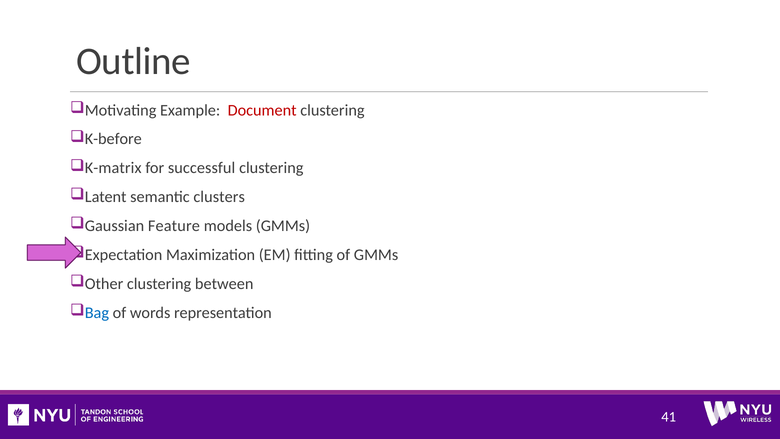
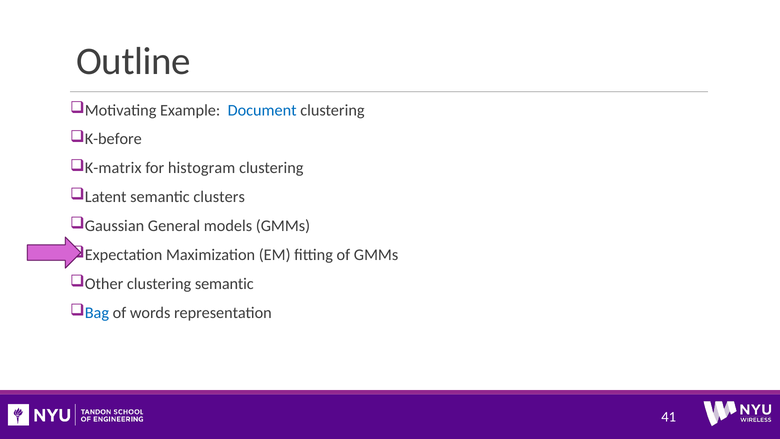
Document colour: red -> blue
successful: successful -> histogram
Feature: Feature -> General
clustering between: between -> semantic
